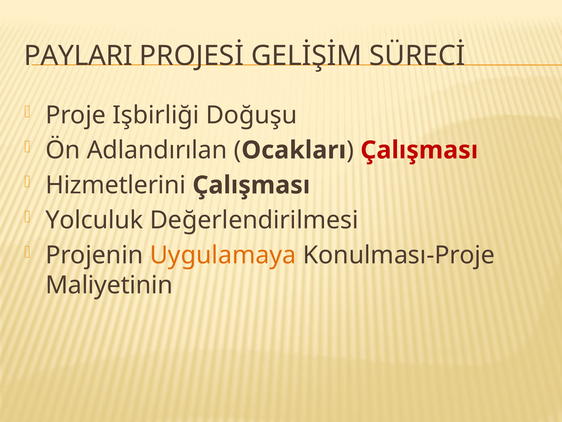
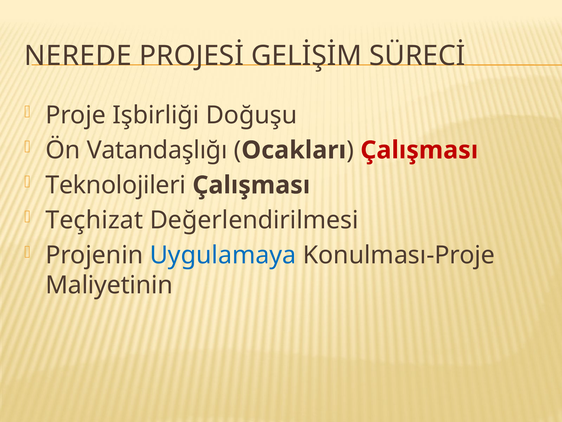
PAYLARI: PAYLARI -> NEREDE
Adlandırılan: Adlandırılan -> Vatandaşlığı
Hizmetlerini: Hizmetlerini -> Teknolojileri
Yolculuk: Yolculuk -> Teçhizat
Uygulamaya colour: orange -> blue
